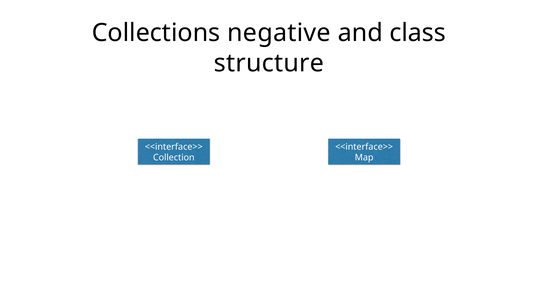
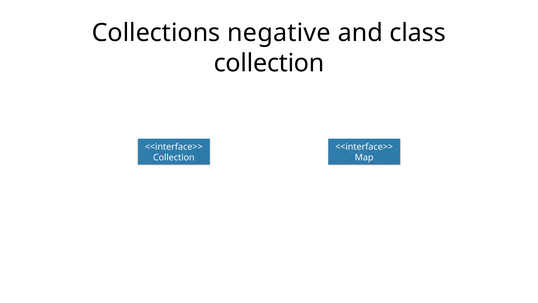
structure at (269, 63): structure -> collection
